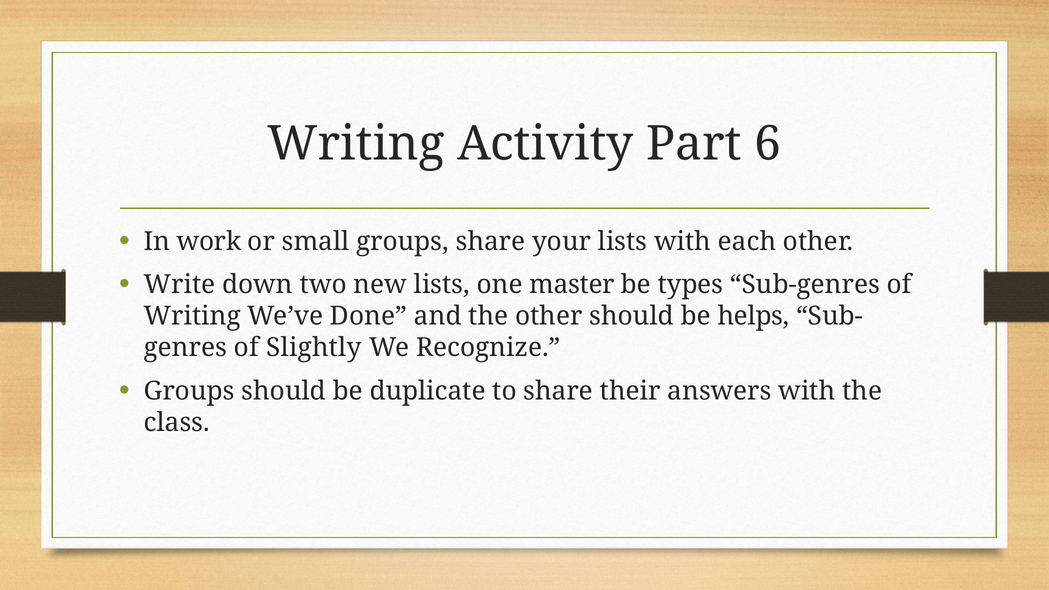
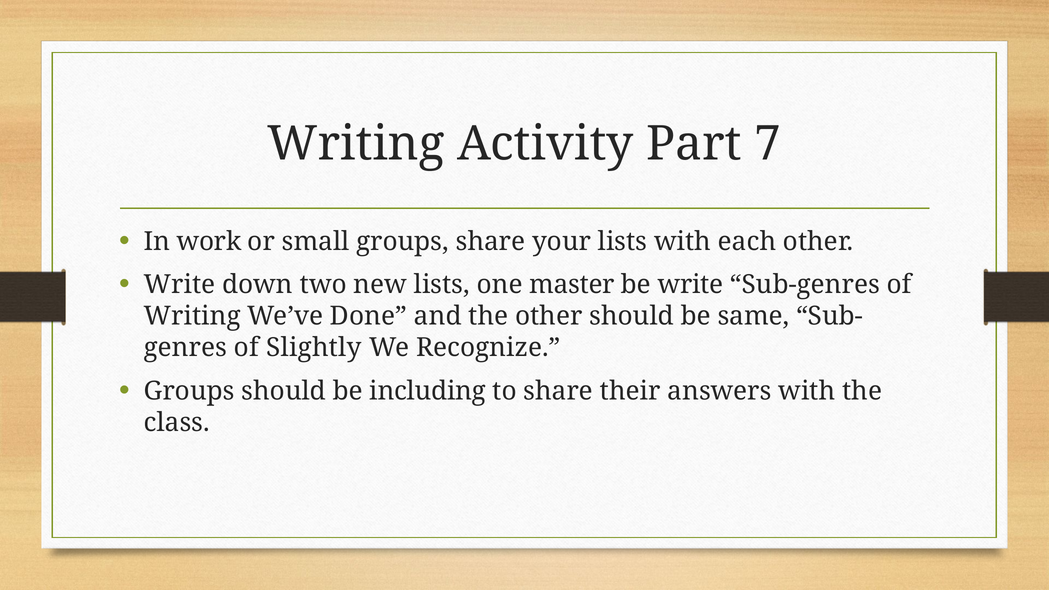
6: 6 -> 7
be types: types -> write
helps: helps -> same
duplicate: duplicate -> including
